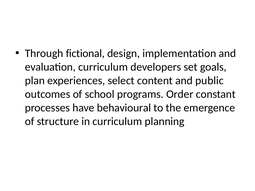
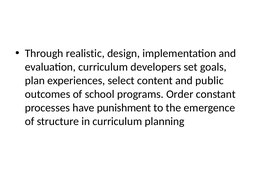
fictional: fictional -> realistic
behavioural: behavioural -> punishment
